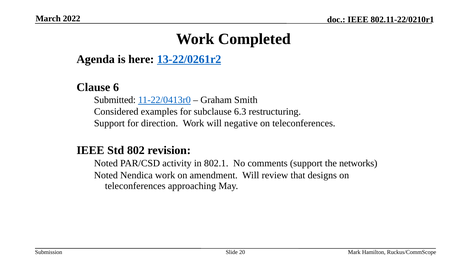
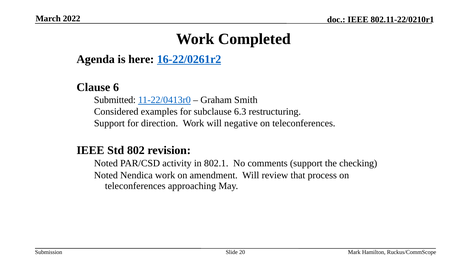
13-22/0261r2: 13-22/0261r2 -> 16-22/0261r2
networks: networks -> checking
designs: designs -> process
